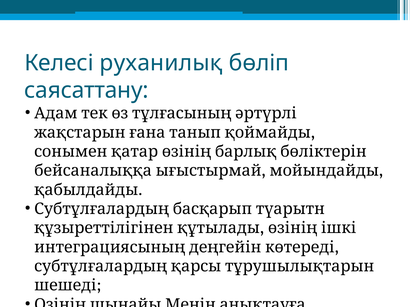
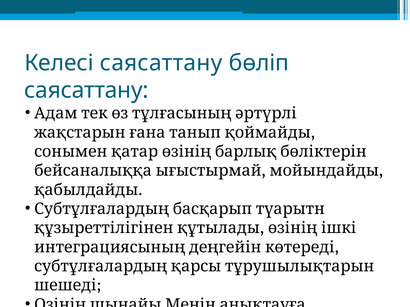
Келесі руханилық: руханилық -> саясаттану
